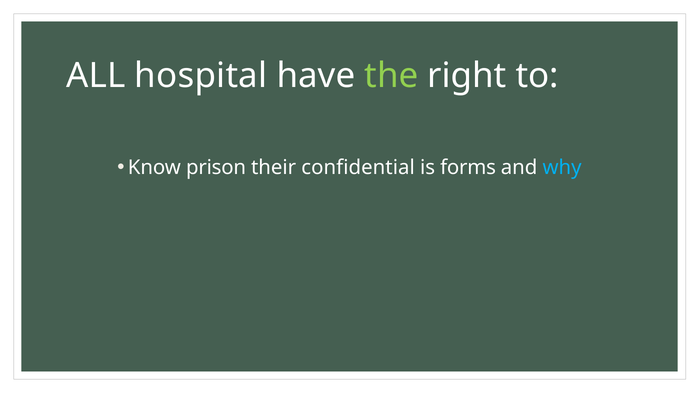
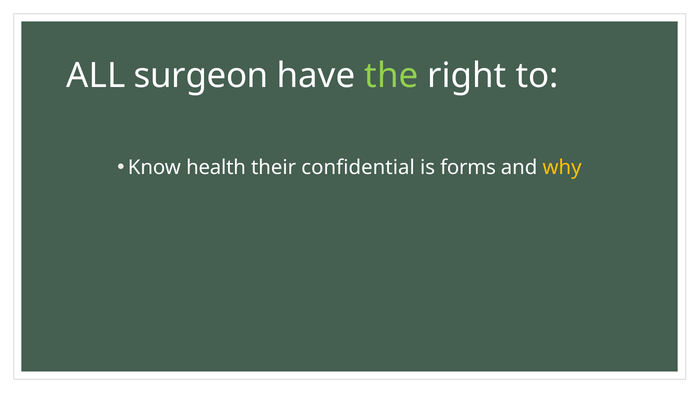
hospital: hospital -> surgeon
prison: prison -> health
why colour: light blue -> yellow
